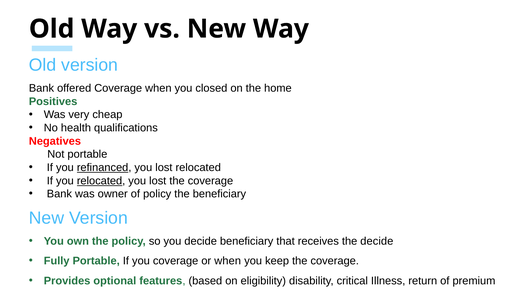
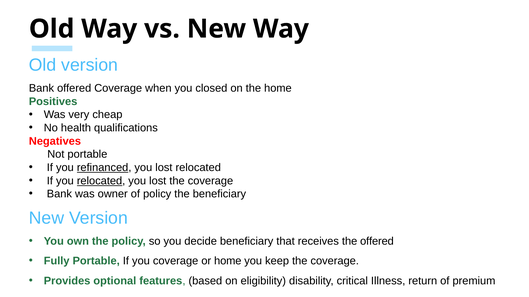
the decide: decide -> offered
or when: when -> home
